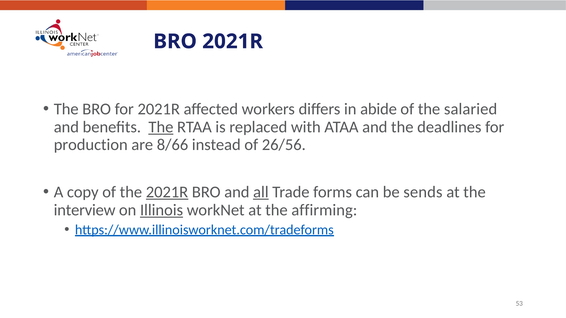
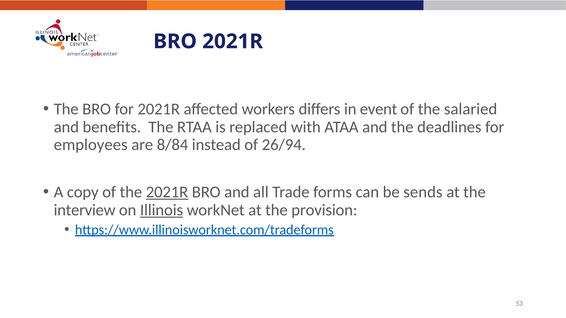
abide: abide -> event
The at (161, 127) underline: present -> none
production: production -> employees
8/66: 8/66 -> 8/84
26/56: 26/56 -> 26/94
all underline: present -> none
affirming: affirming -> provision
